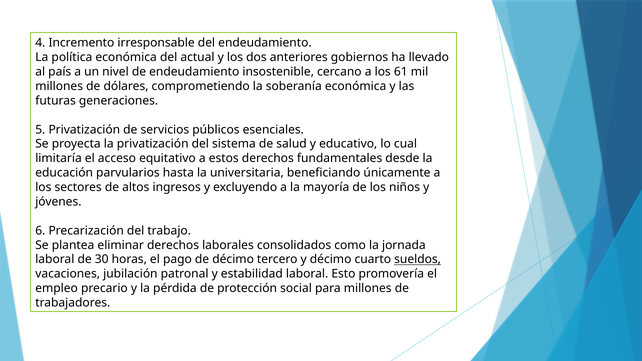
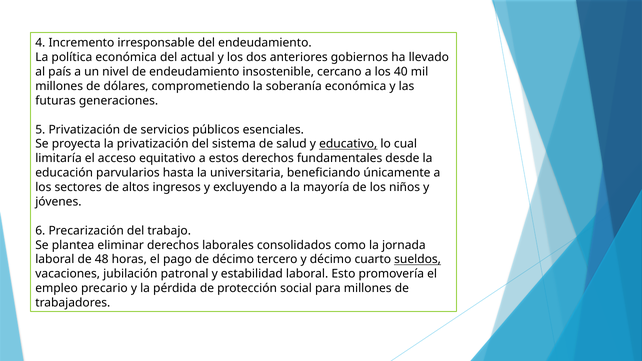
61: 61 -> 40
educativo underline: none -> present
30: 30 -> 48
